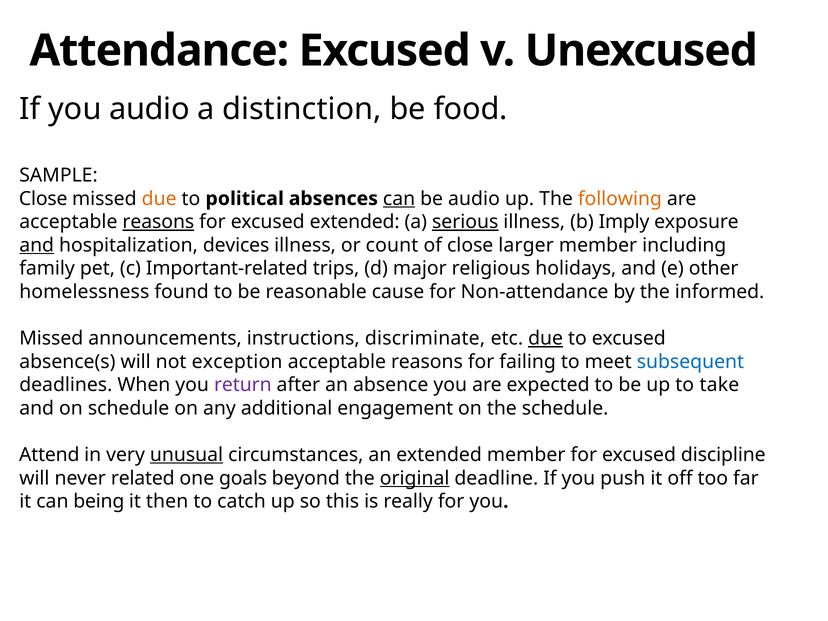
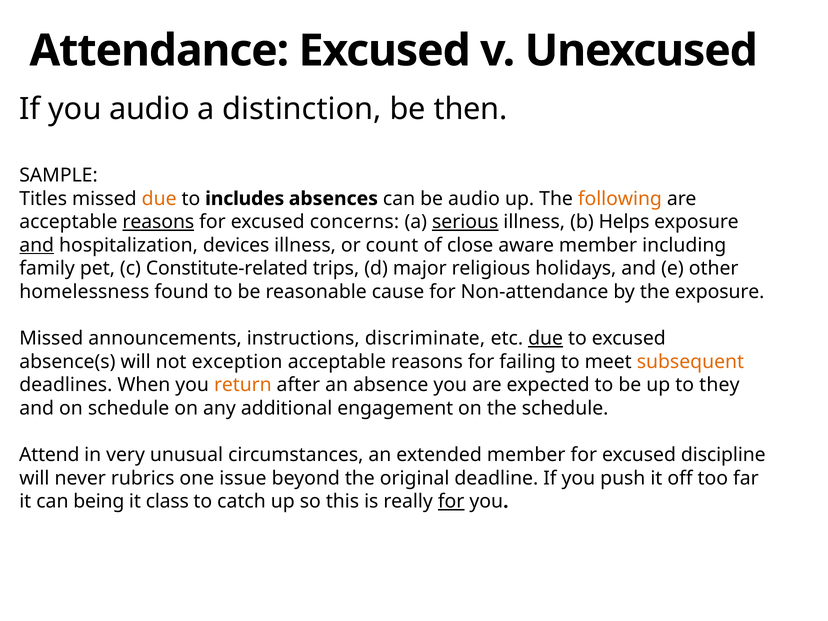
food: food -> then
Close at (43, 199): Close -> Titles
political: political -> includes
can at (399, 199) underline: present -> none
excused extended: extended -> concerns
Imply: Imply -> Helps
larger: larger -> aware
Important-related: Important-related -> Constitute-related
the informed: informed -> exposure
subsequent colour: blue -> orange
return colour: purple -> orange
take: take -> they
unusual underline: present -> none
related: related -> rubrics
goals: goals -> issue
original underline: present -> none
then: then -> class
for at (451, 501) underline: none -> present
